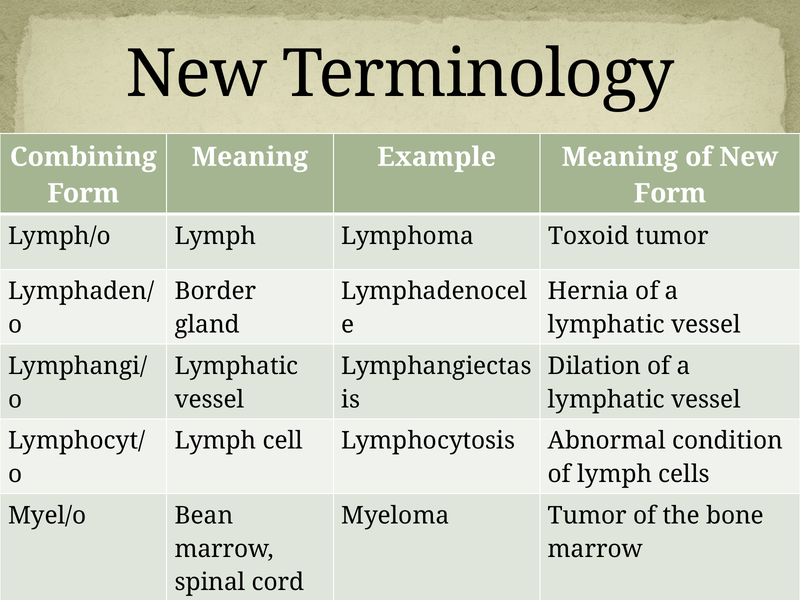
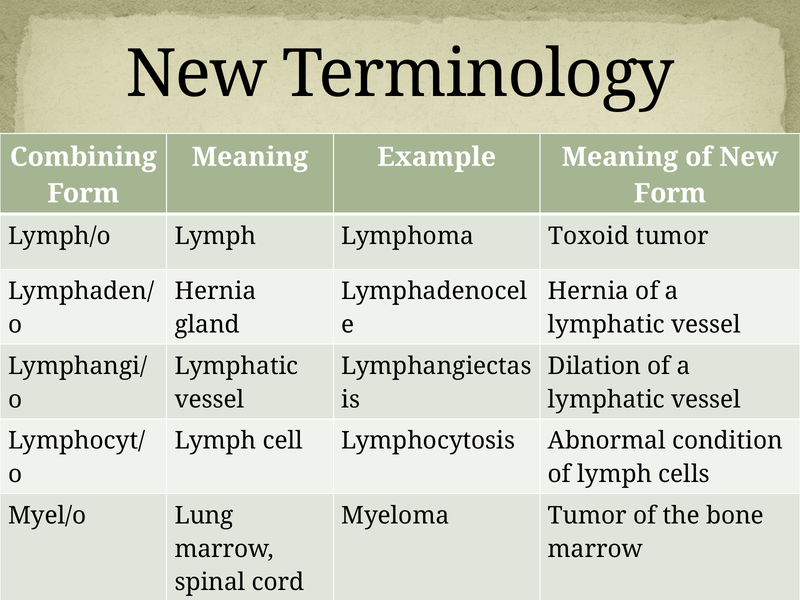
Border at (215, 291): Border -> Hernia
Bean: Bean -> Lung
